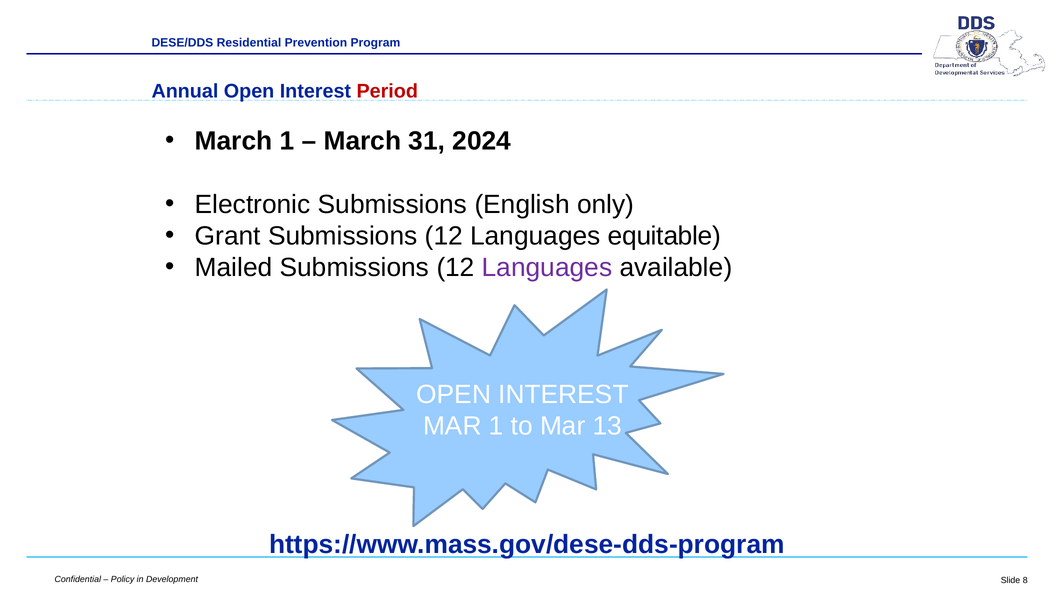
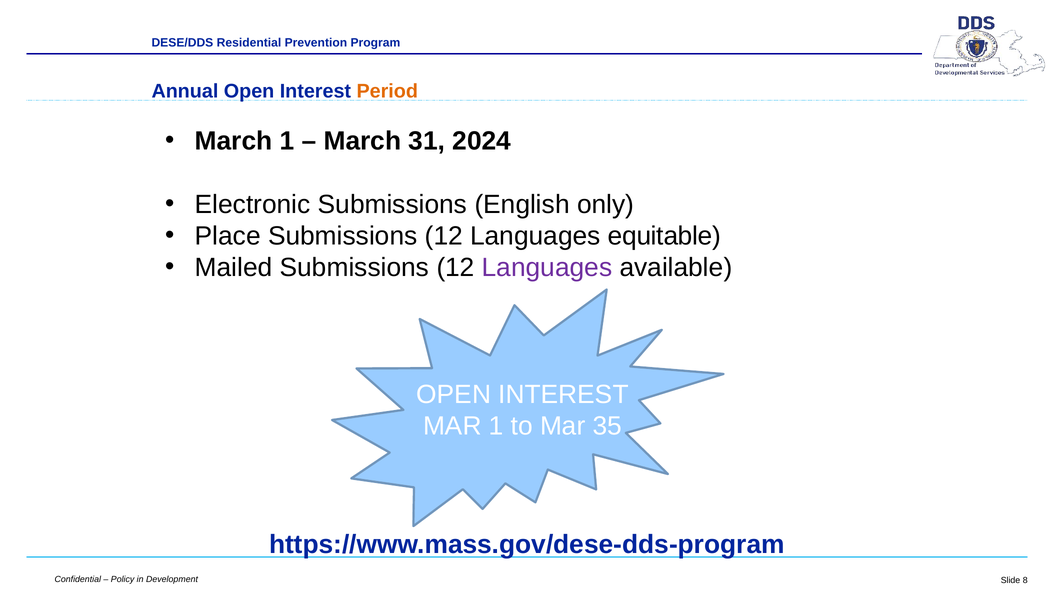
Period colour: red -> orange
Grant: Grant -> Place
13: 13 -> 35
